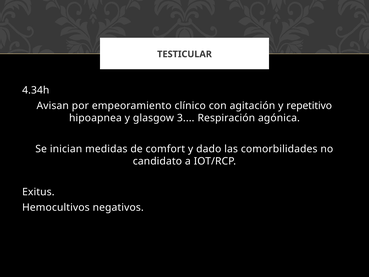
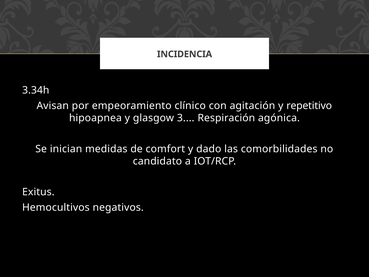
TESTICULAR: TESTICULAR -> INCIDENCIA
4.34h: 4.34h -> 3.34h
